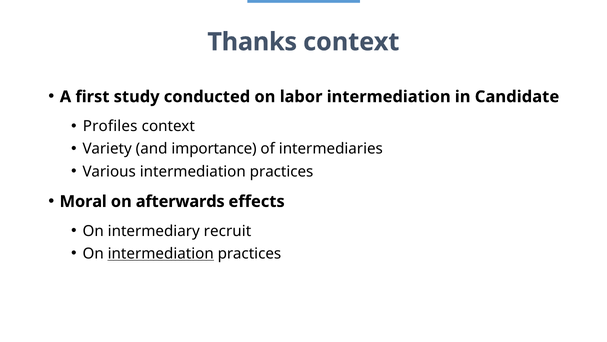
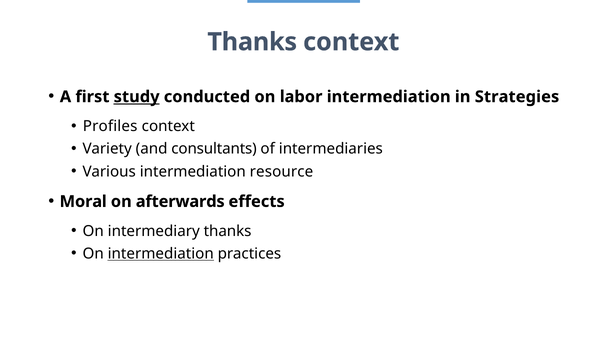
study underline: none -> present
Candidate: Candidate -> Strategies
importance: importance -> consultants
Various intermediation practices: practices -> resource
intermediary recruit: recruit -> thanks
